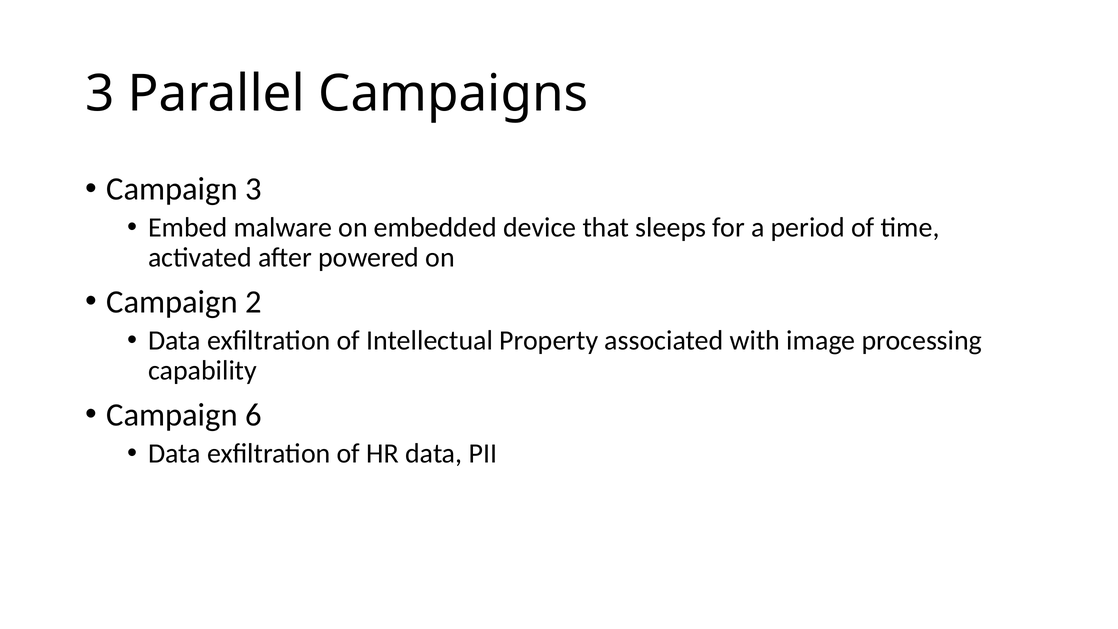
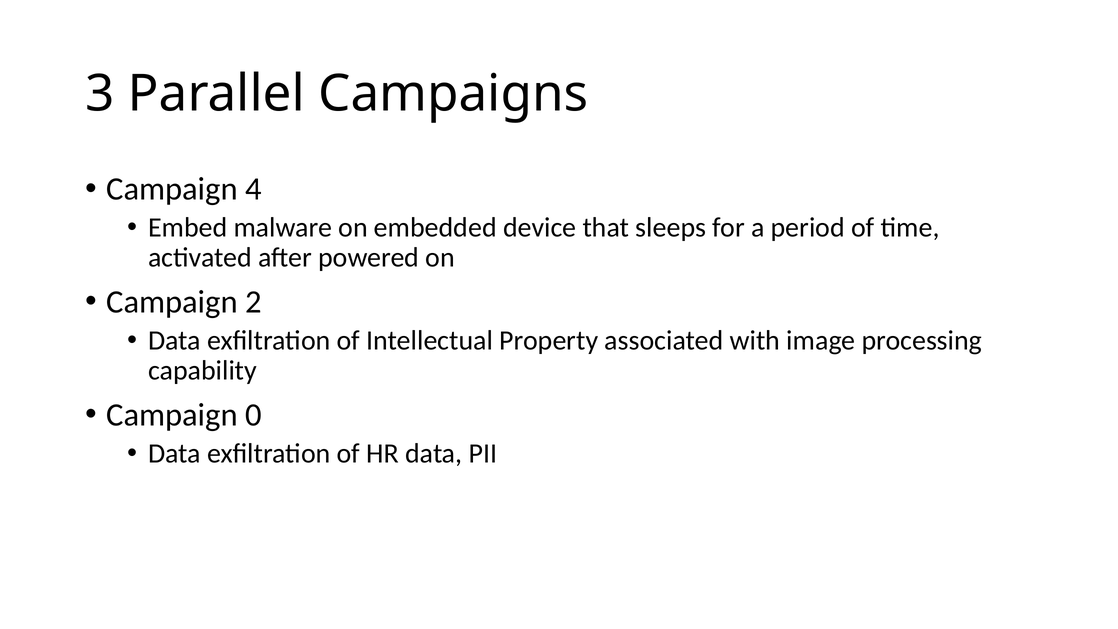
Campaign 3: 3 -> 4
6: 6 -> 0
